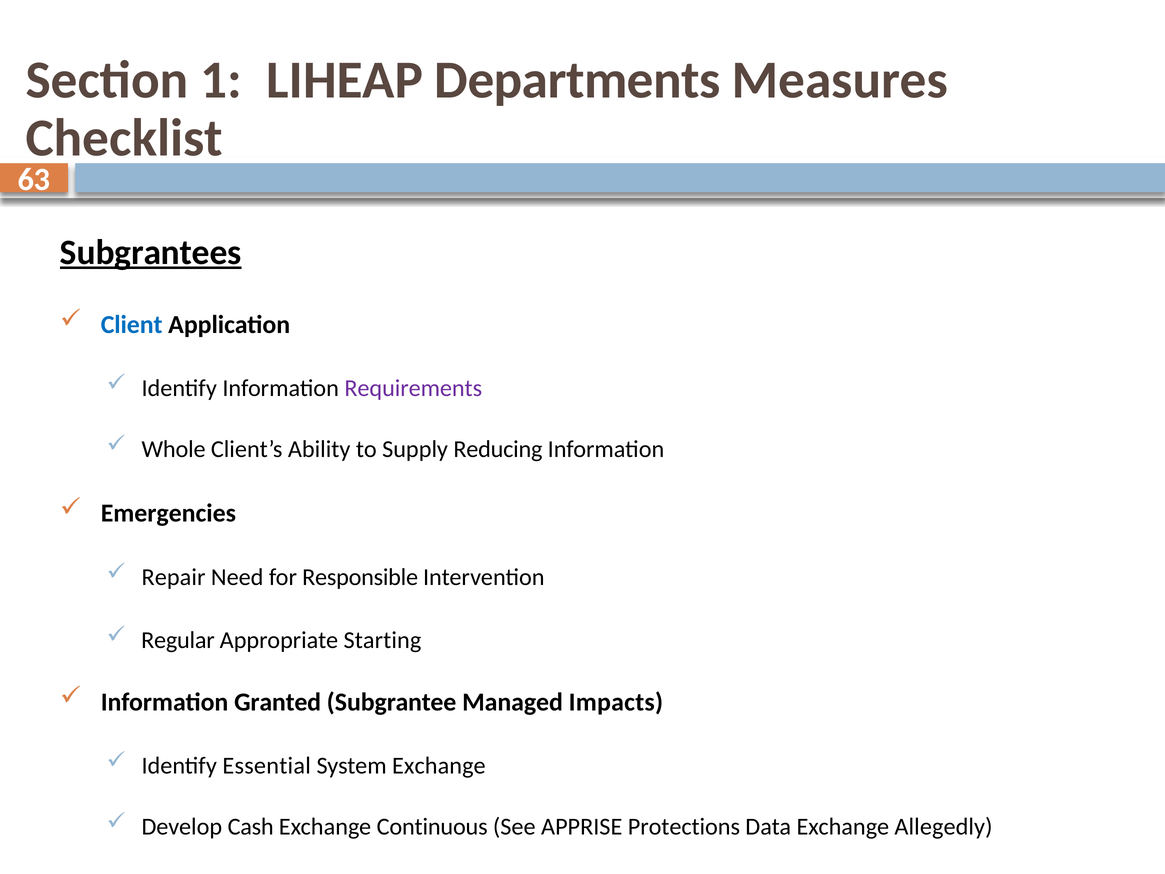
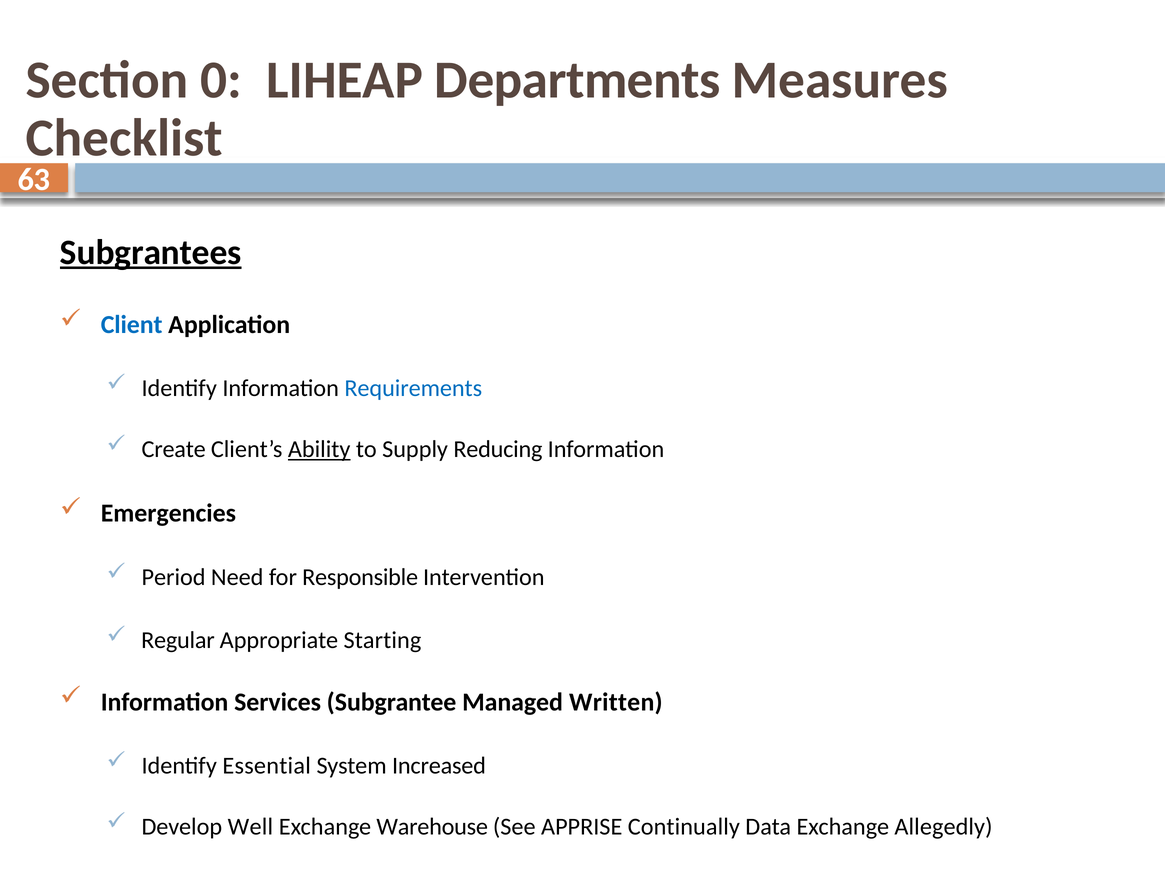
1: 1 -> 0
Requirements colour: purple -> blue
Whole: Whole -> Create
Ability underline: none -> present
Repair: Repair -> Period
Granted: Granted -> Services
Impacts: Impacts -> Written
System Exchange: Exchange -> Increased
Cash: Cash -> Well
Continuous: Continuous -> Warehouse
Protections: Protections -> Continually
